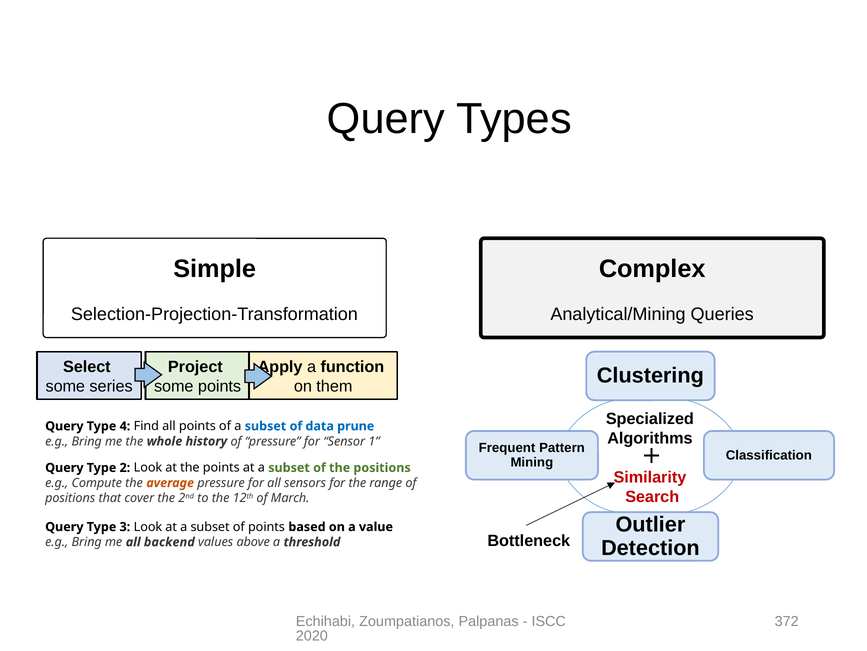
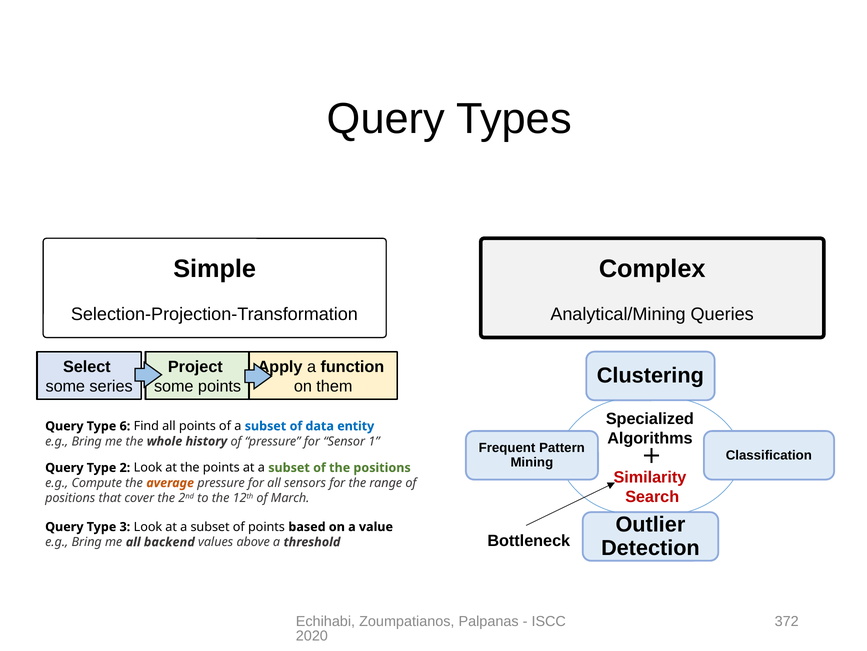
4: 4 -> 6
prune: prune -> entity
